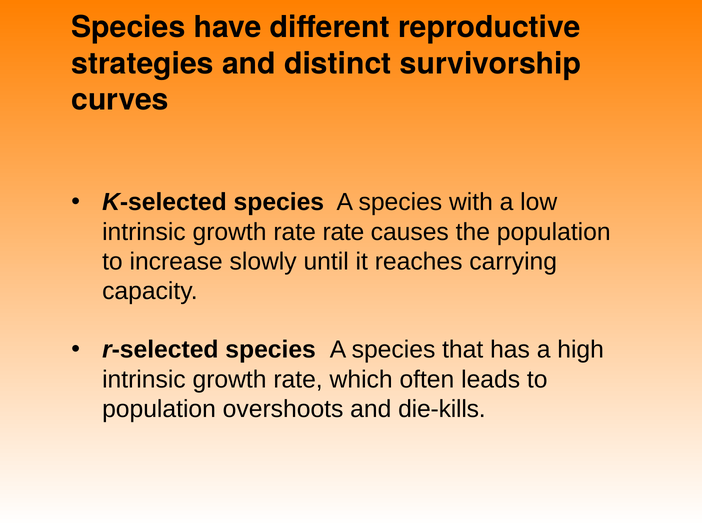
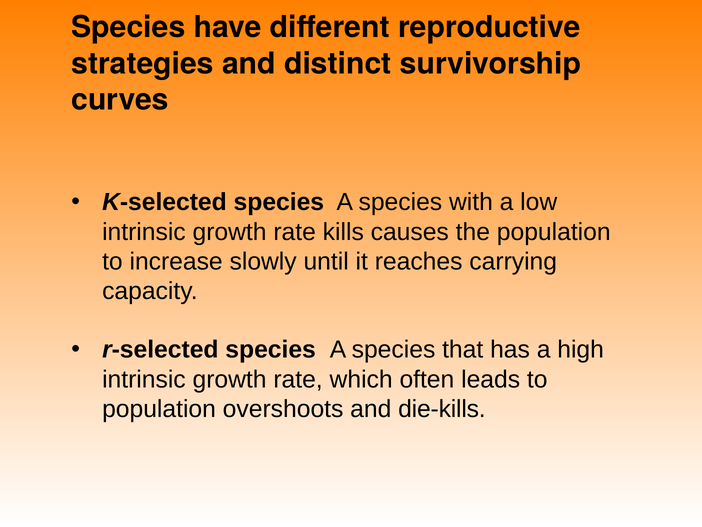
rate rate: rate -> kills
